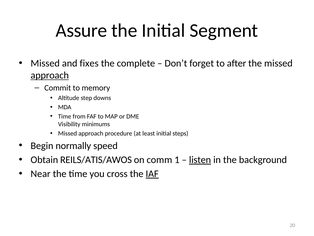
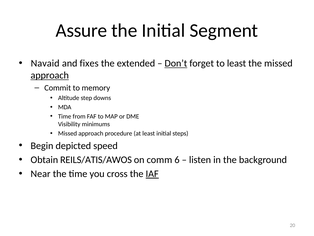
Missed at (45, 63): Missed -> Navaid
complete: complete -> extended
Don’t underline: none -> present
to after: after -> least
normally: normally -> depicted
1: 1 -> 6
listen underline: present -> none
